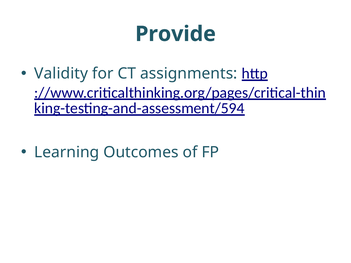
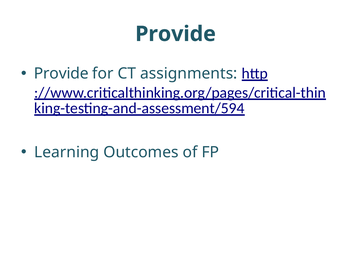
Validity at (61, 74): Validity -> Provide
